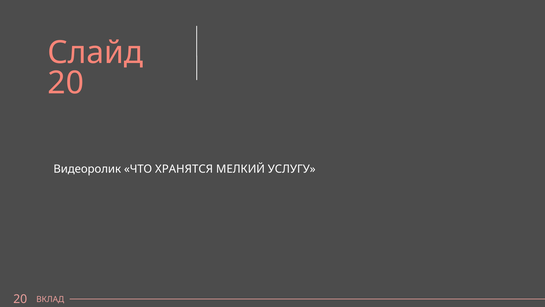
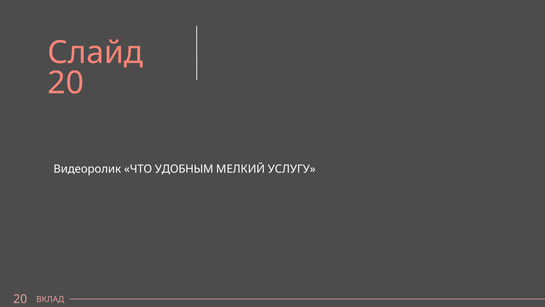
ХРАНЯТСЯ: ХРАНЯТСЯ -> УДОБНЫМ
